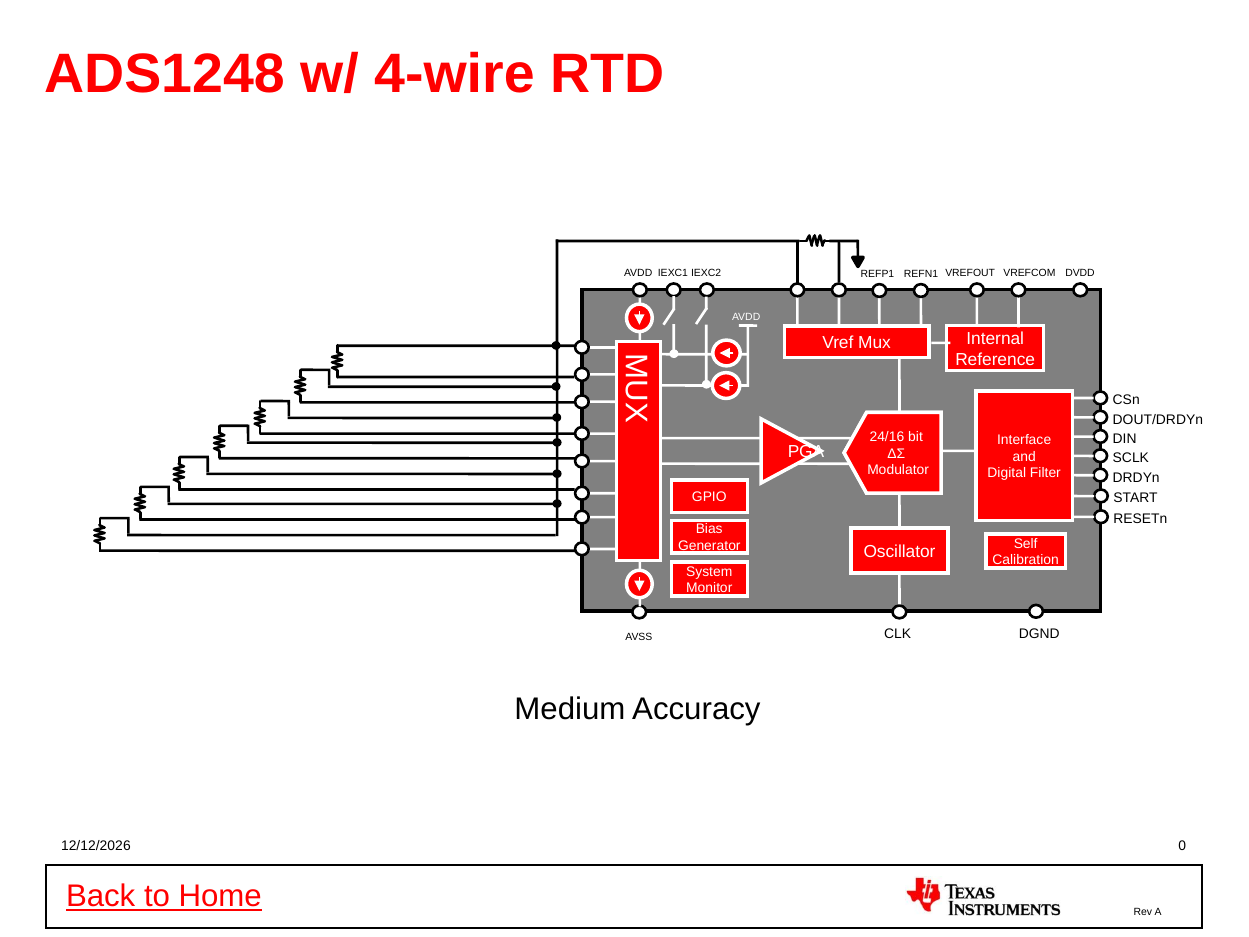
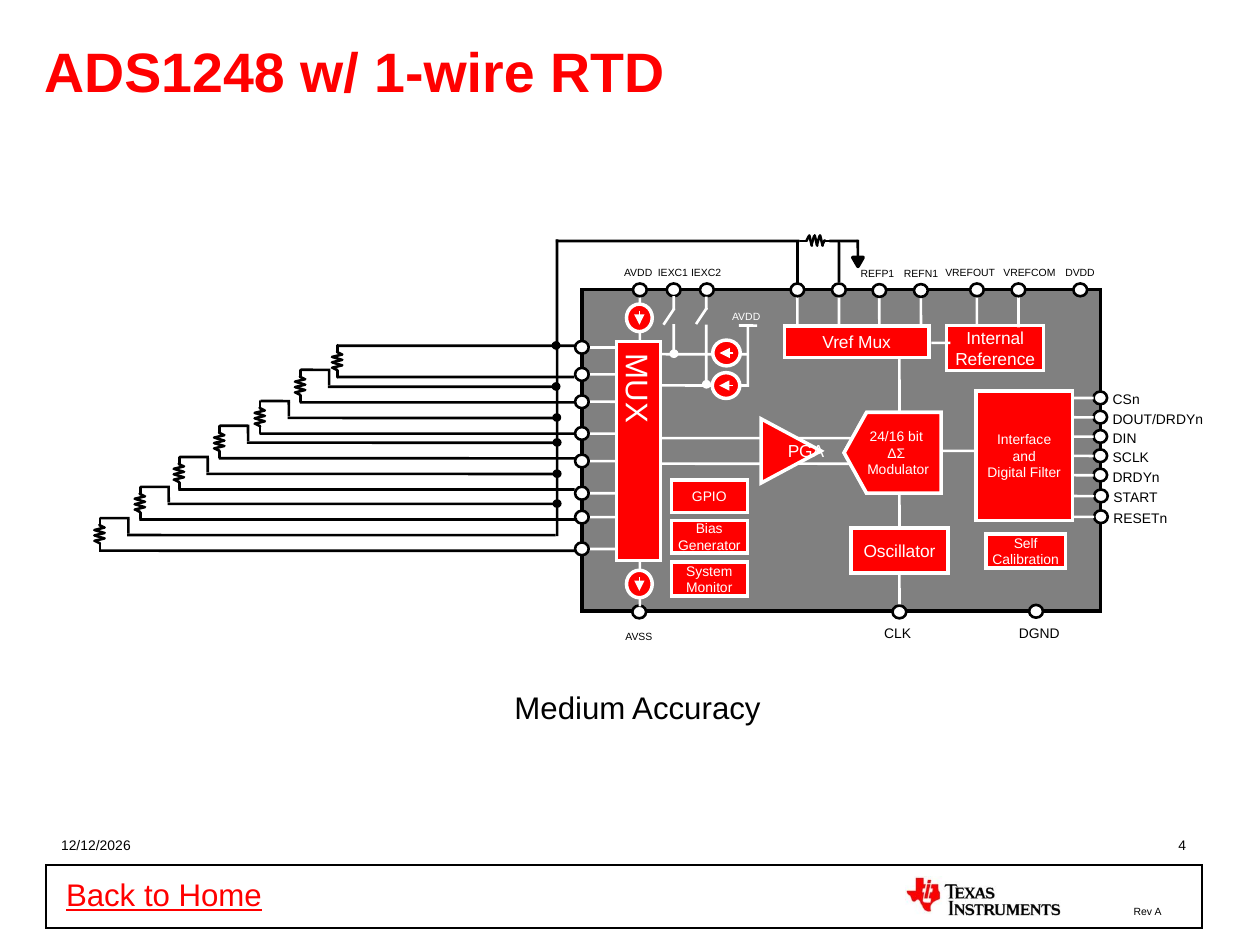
4-wire: 4-wire -> 1-wire
0: 0 -> 4
